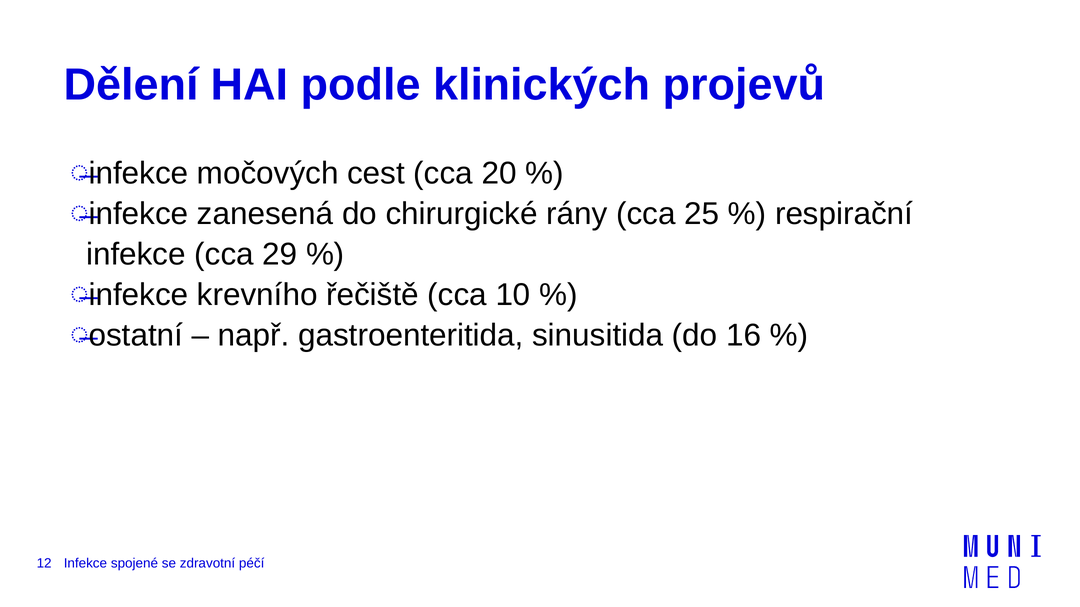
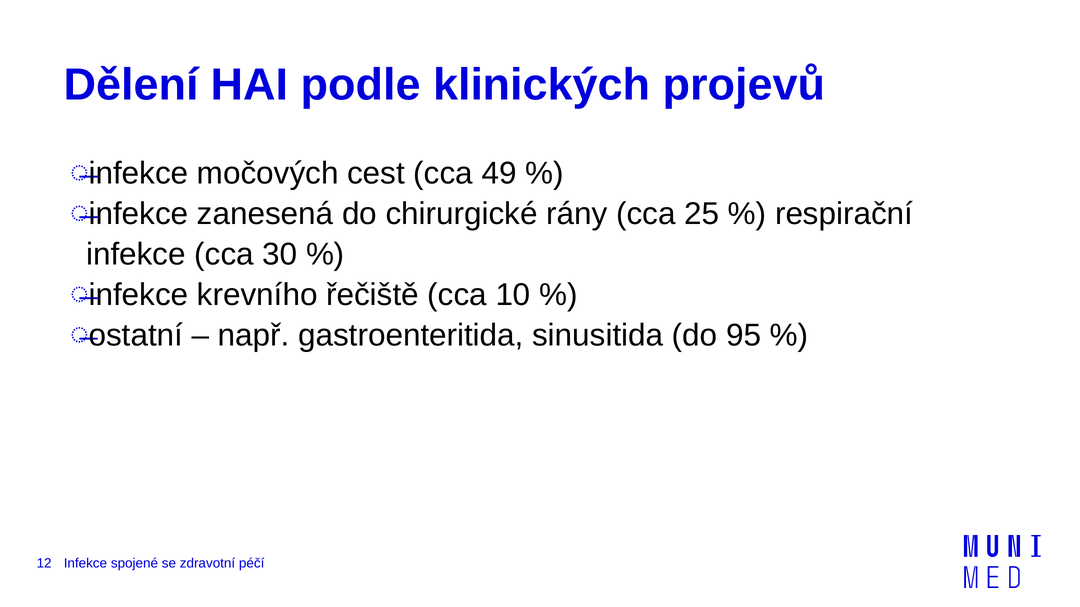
20: 20 -> 49
29: 29 -> 30
16: 16 -> 95
